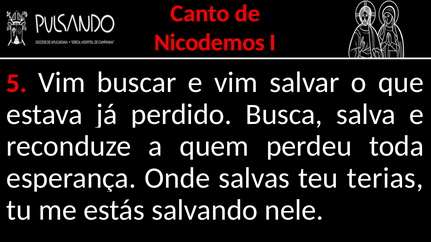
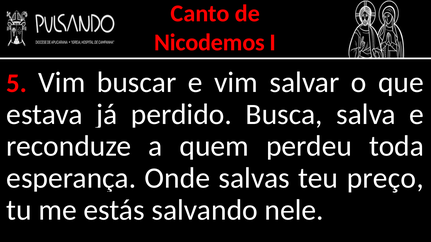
terias: terias -> preço
